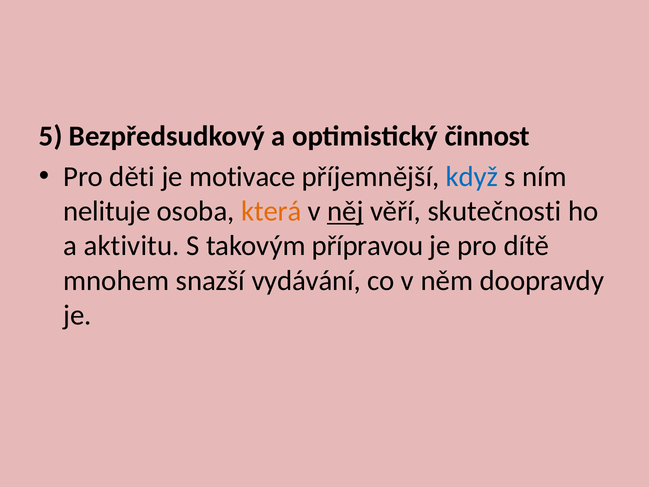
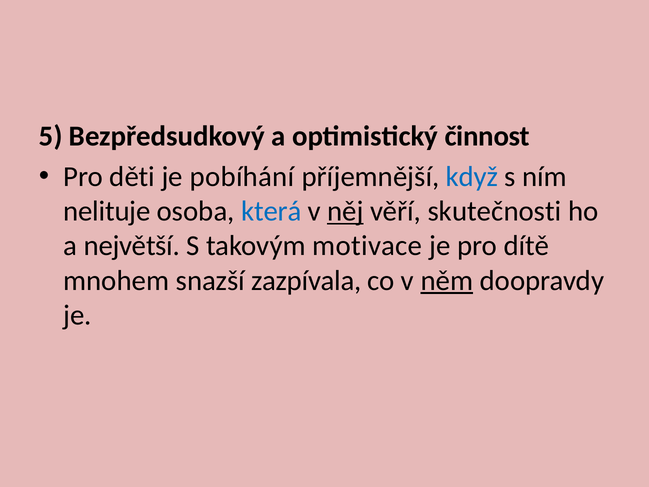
motivace: motivace -> pobíhání
která colour: orange -> blue
aktivitu: aktivitu -> největší
přípravou: přípravou -> motivace
vydávání: vydávání -> zazpívala
něm underline: none -> present
